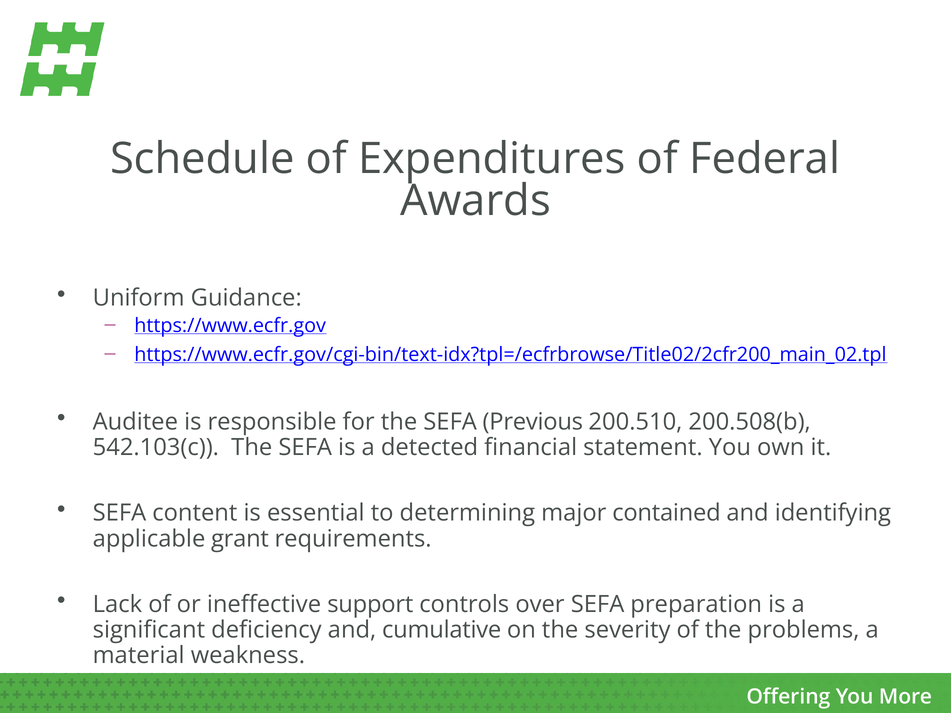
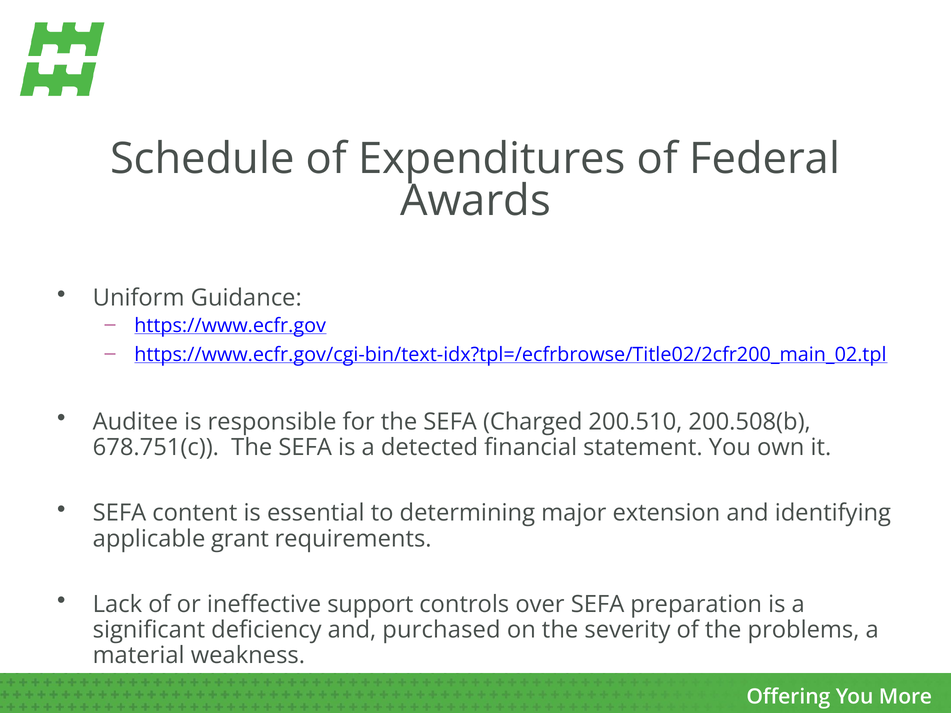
Previous: Previous -> Charged
542.103(c: 542.103(c -> 678.751(c
contained: contained -> extension
cumulative: cumulative -> purchased
